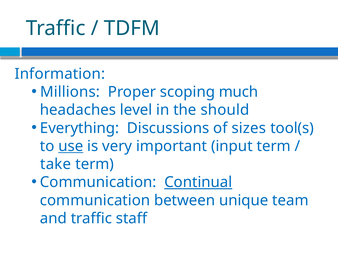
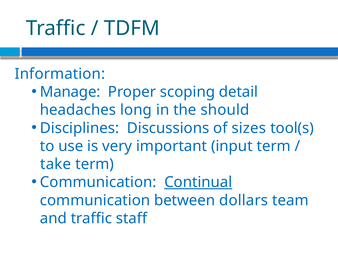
Millions: Millions -> Manage
much: much -> detail
level: level -> long
Everything: Everything -> Disciplines
use underline: present -> none
unique: unique -> dollars
